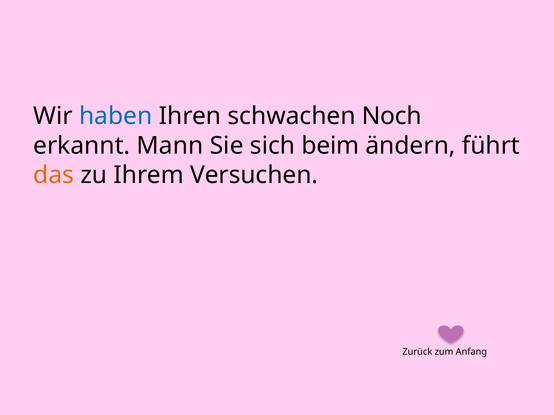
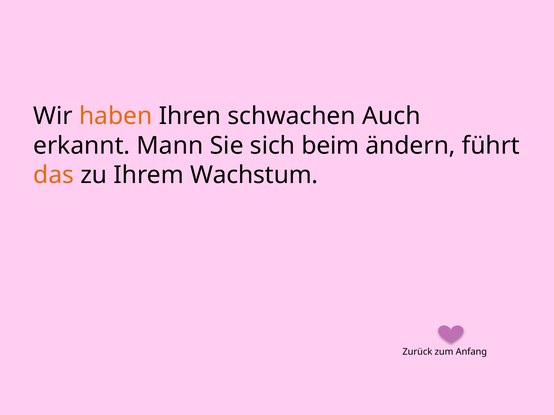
haben colour: blue -> orange
Noch: Noch -> Auch
Versuchen: Versuchen -> Wachstum
